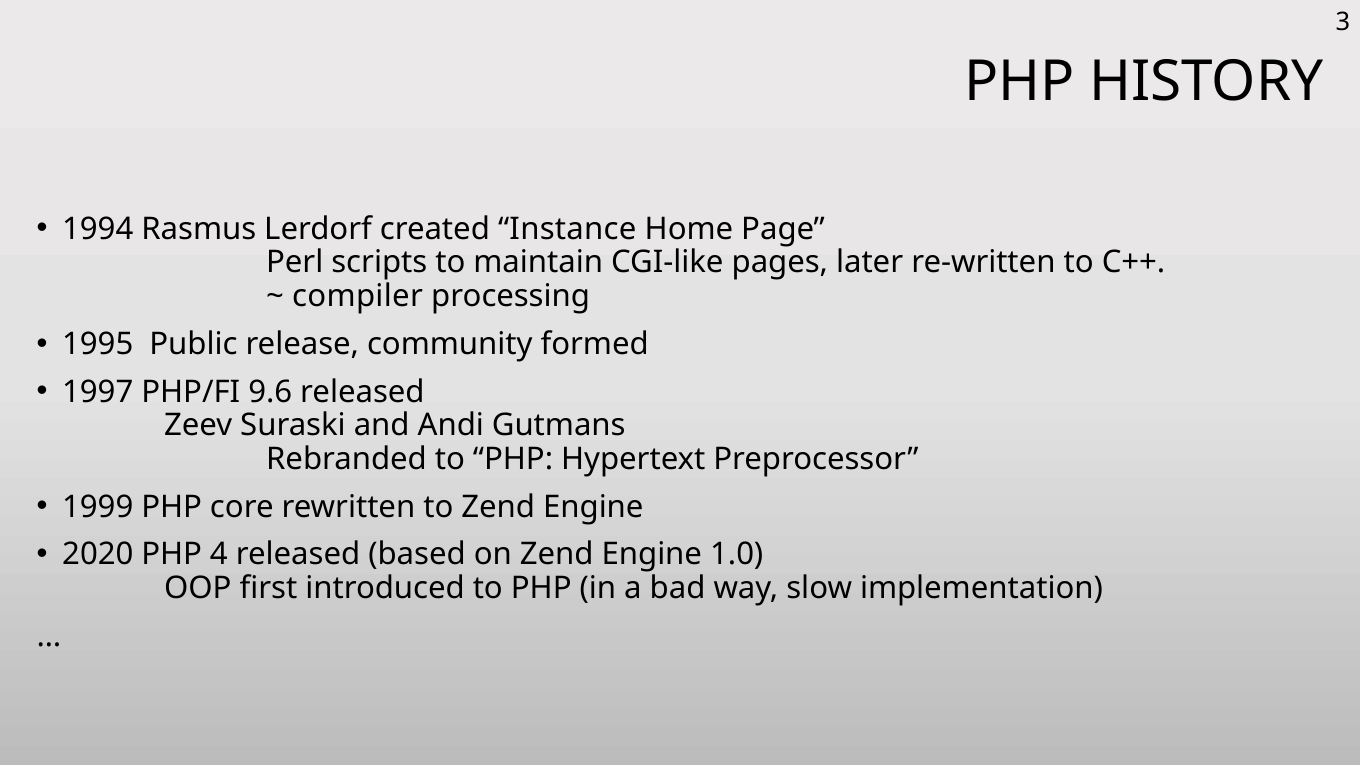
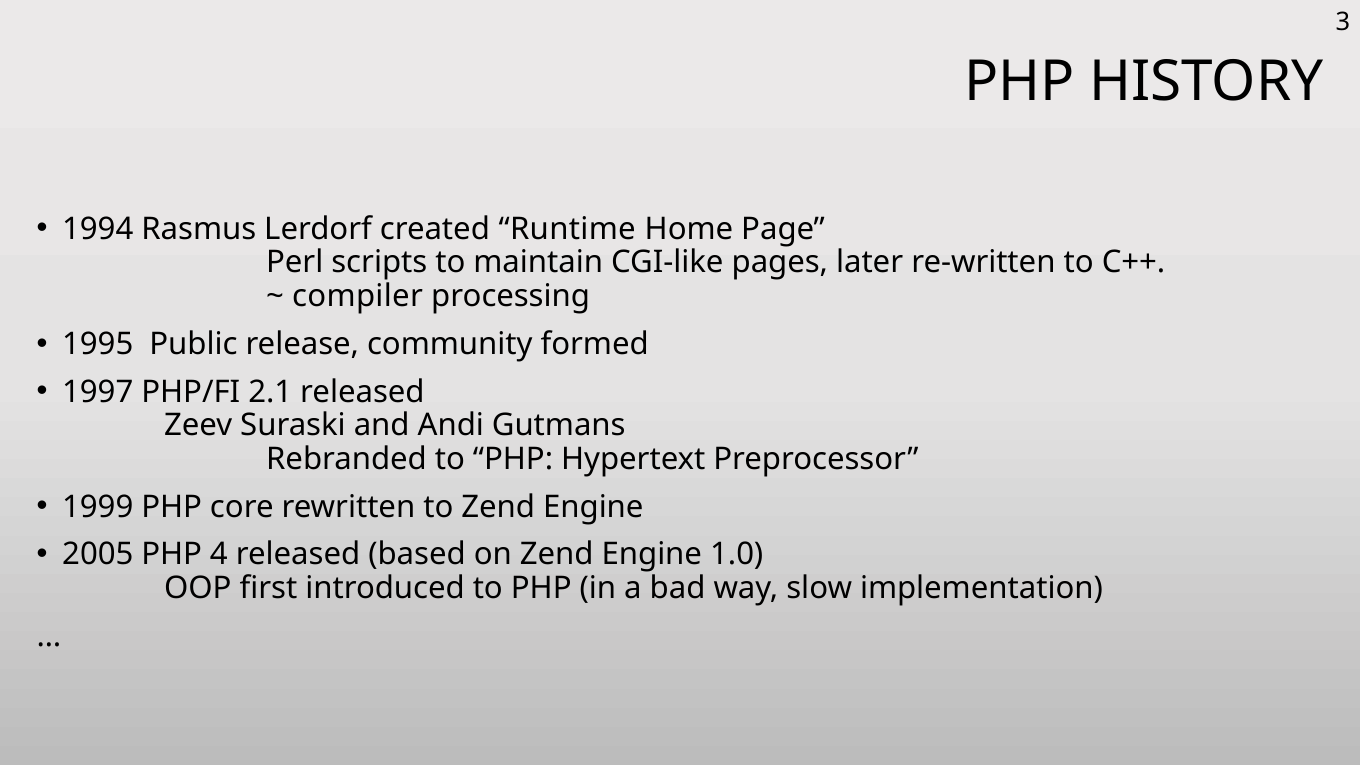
Instance: Instance -> Runtime
9.6: 9.6 -> 2.1
2020: 2020 -> 2005
